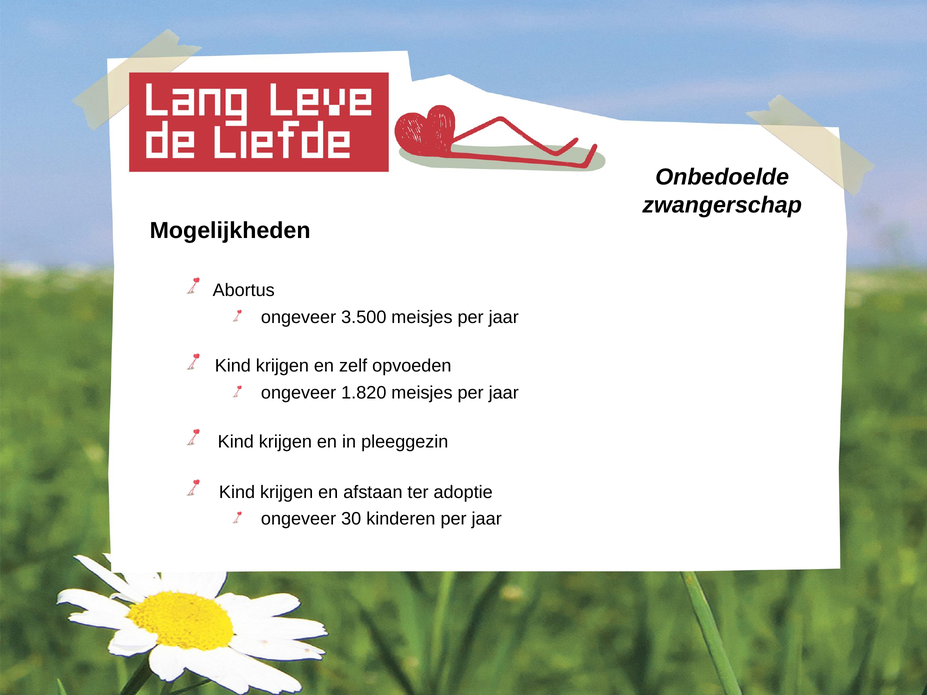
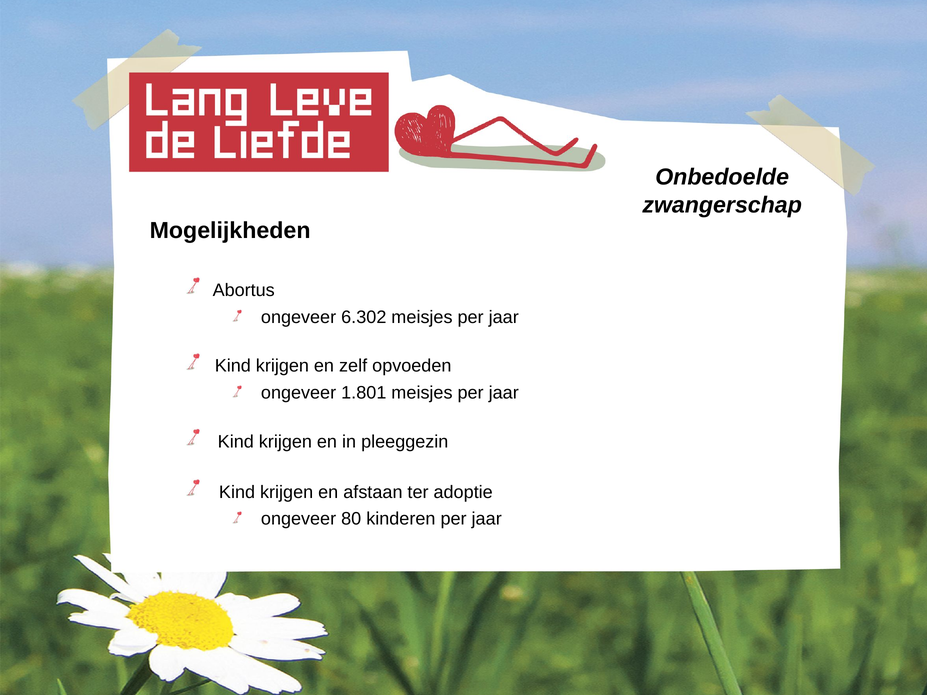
3.500: 3.500 -> 6.302
1.820: 1.820 -> 1.801
30: 30 -> 80
